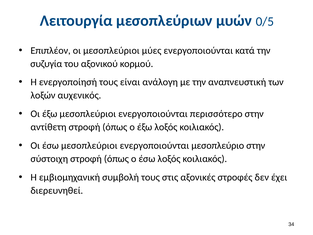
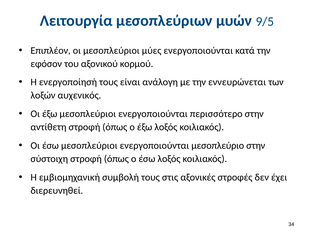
0/5: 0/5 -> 9/5
συζυγία: συζυγία -> εφόσον
αναπνευστική: αναπνευστική -> εννευρώνεται
